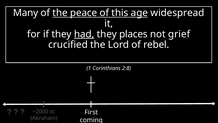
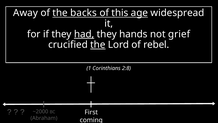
Many: Many -> Away
peace: peace -> backs
places: places -> hands
the at (98, 45) underline: none -> present
